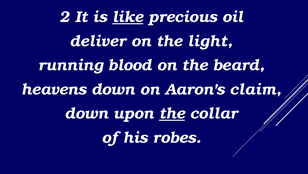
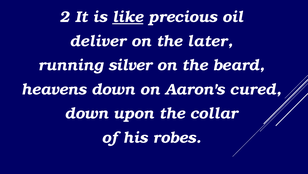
light: light -> later
blood: blood -> silver
claim: claim -> cured
the at (172, 113) underline: present -> none
